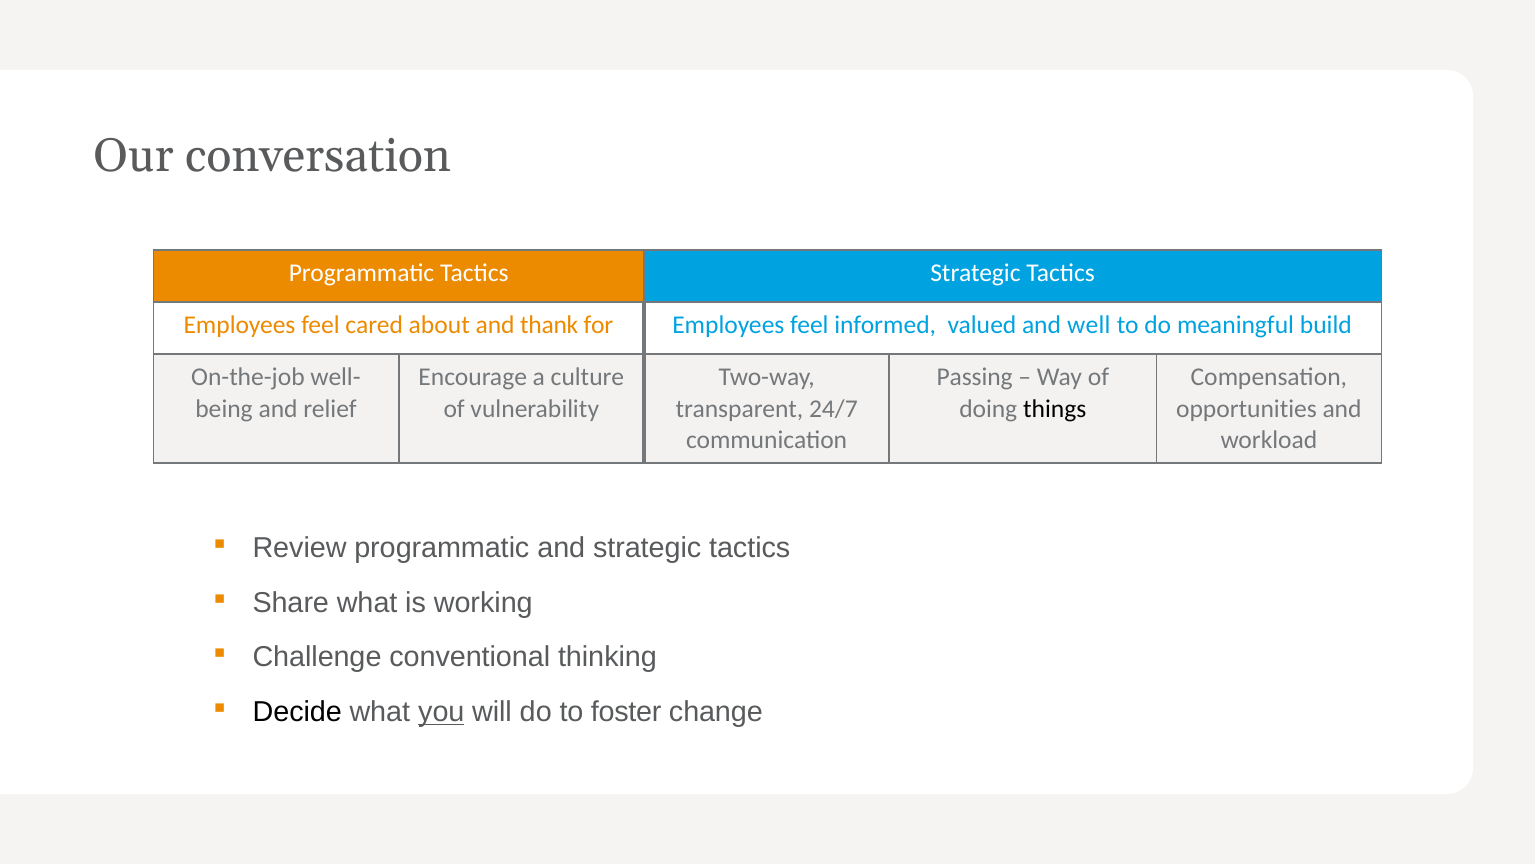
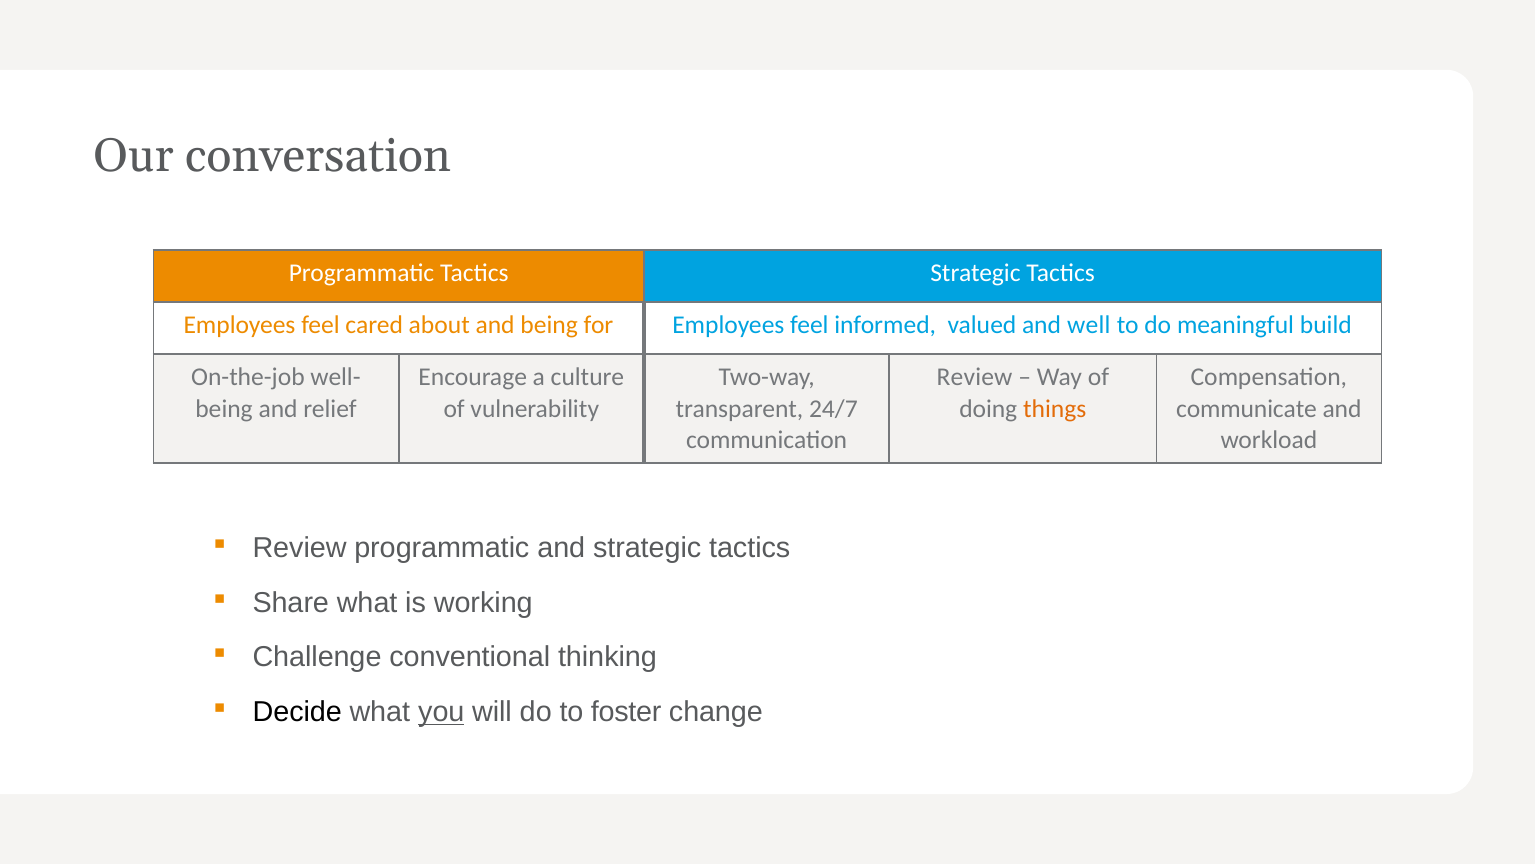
and thank: thank -> being
Passing at (975, 378): Passing -> Review
things colour: black -> orange
opportunities: opportunities -> communicate
